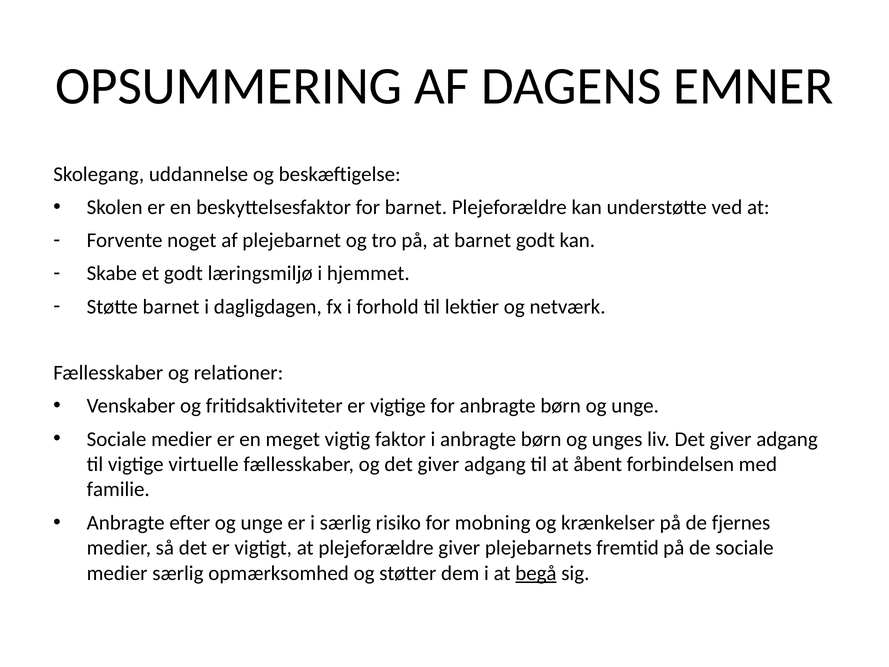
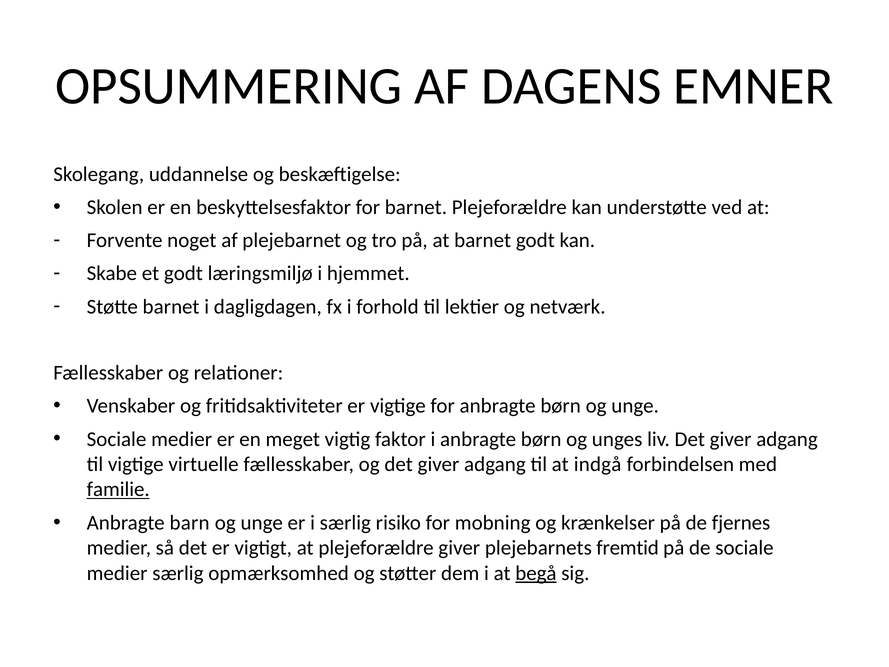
åbent: åbent -> indgå
familie underline: none -> present
efter: efter -> barn
